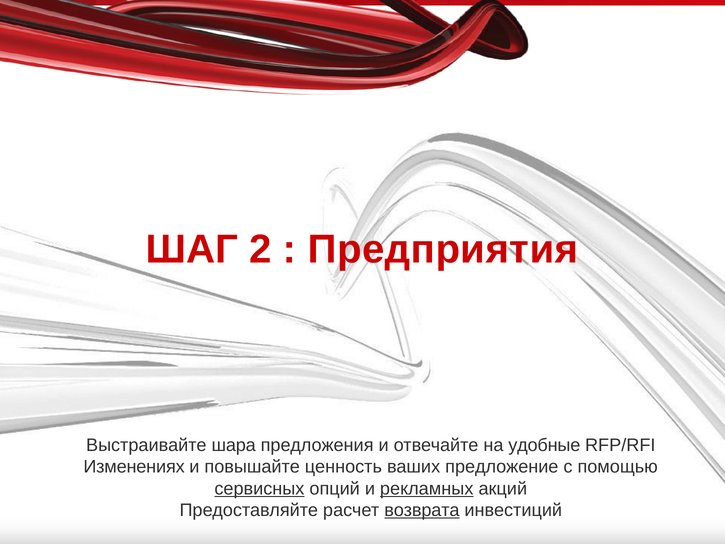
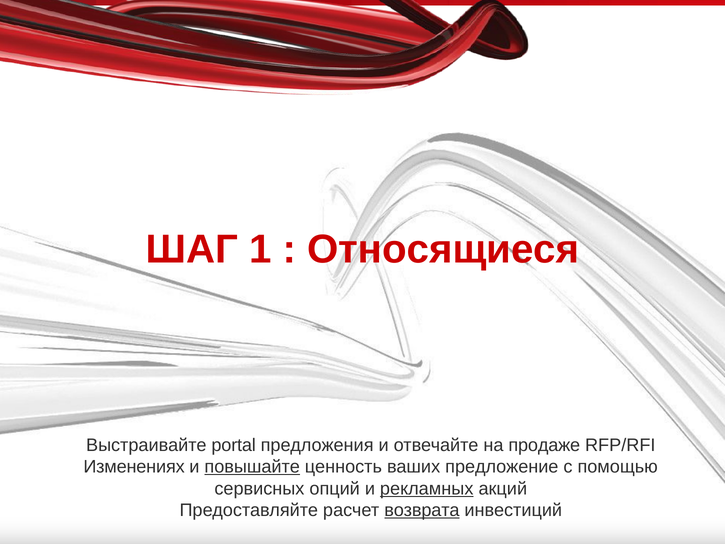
2: 2 -> 1
Предприятия: Предприятия -> Относящиеся
шара: шара -> portal
удобные: удобные -> продаже
повышайте underline: none -> present
сервисных underline: present -> none
